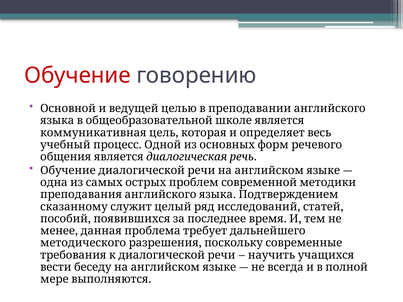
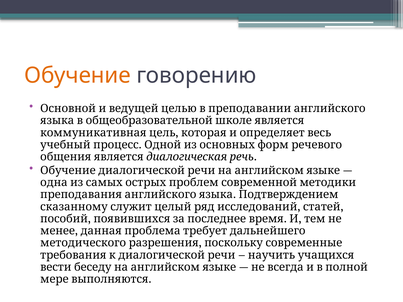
Обучение colour: red -> orange
